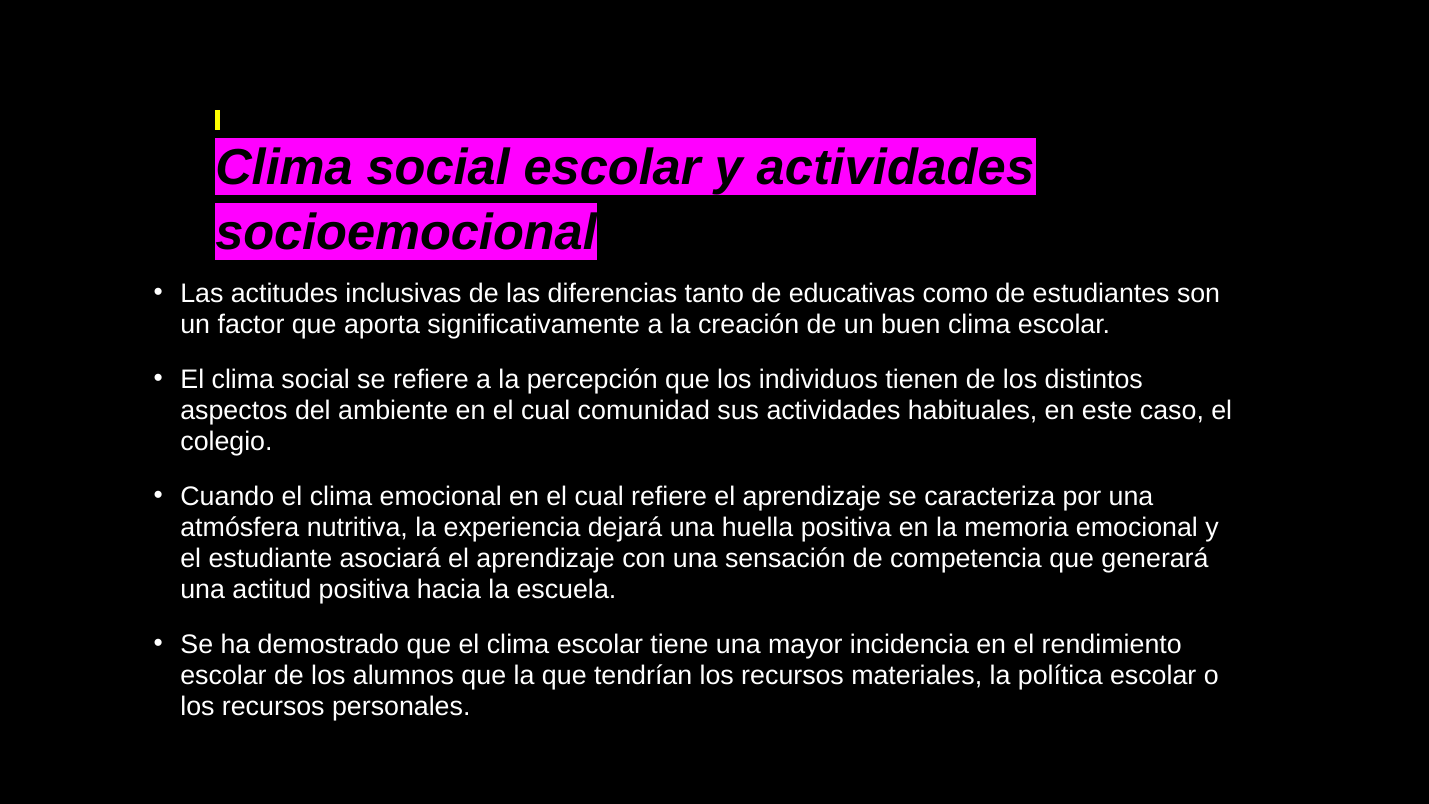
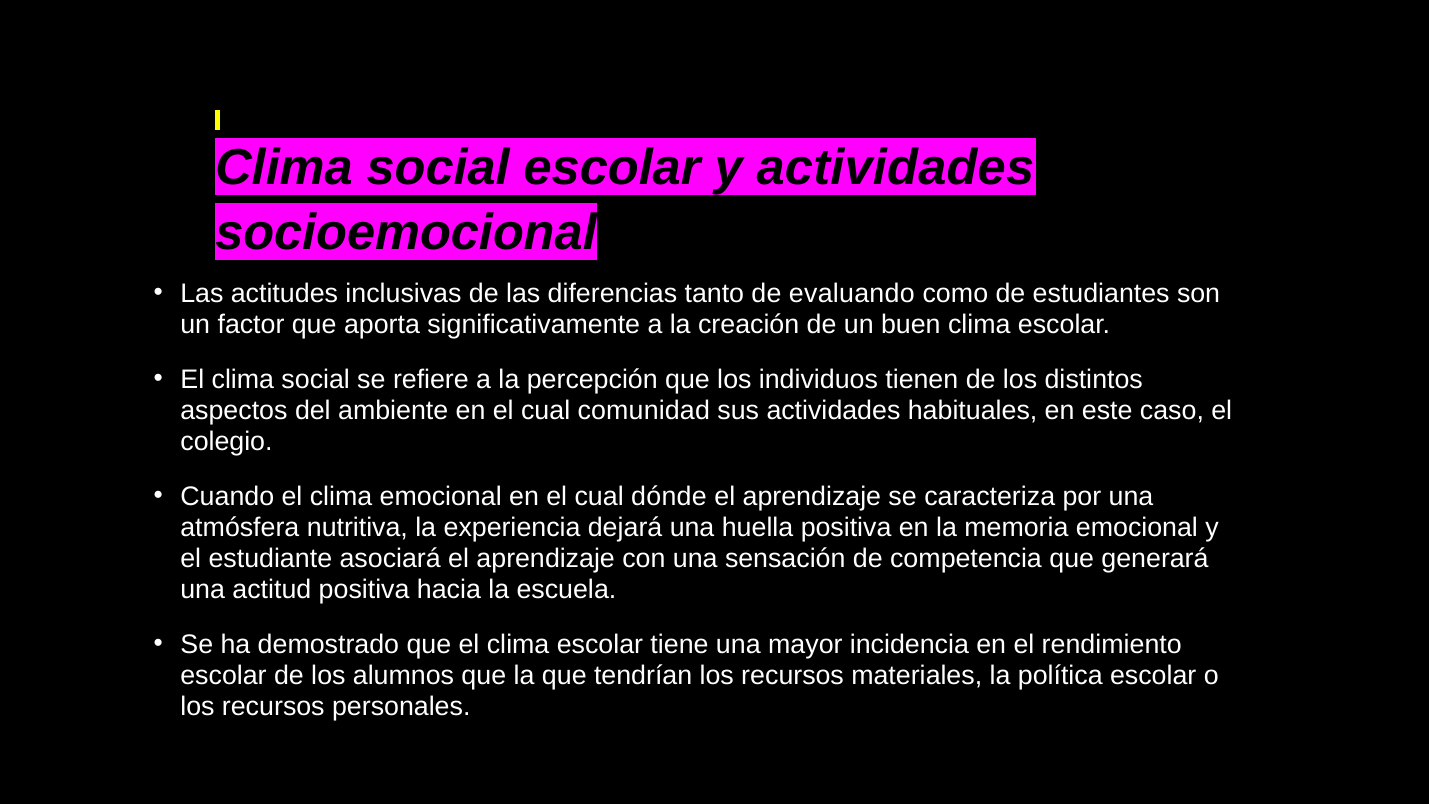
educativas: educativas -> evaluando
cual refiere: refiere -> dónde
